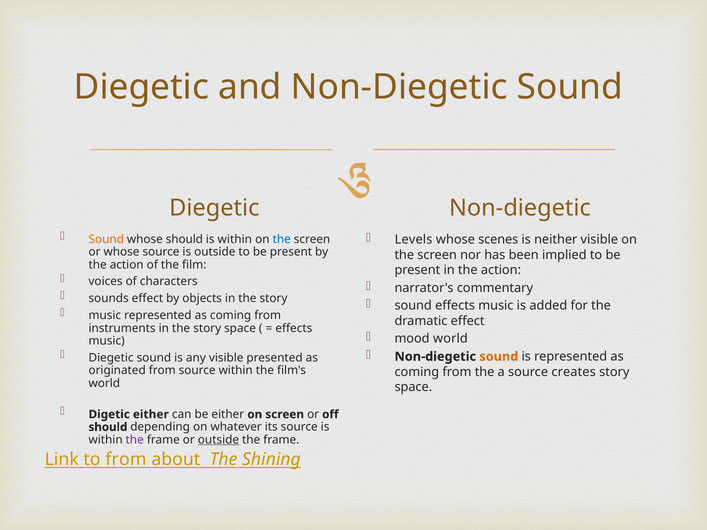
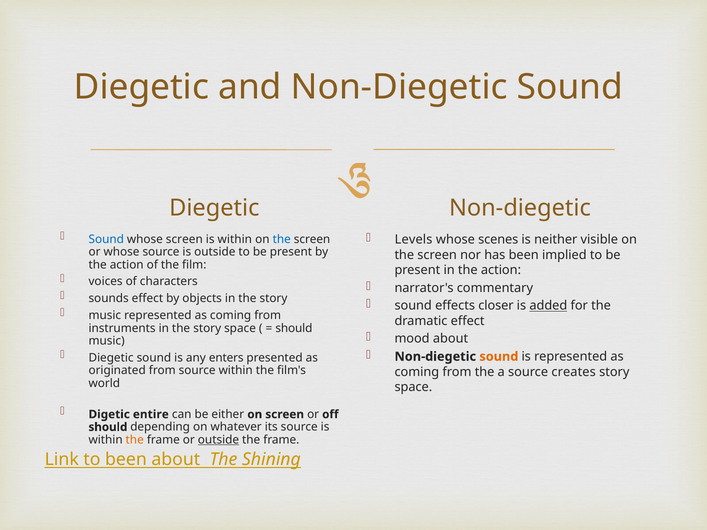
Sound at (106, 239) colour: orange -> blue
whose should: should -> screen
sound effects music: music -> closer
added underline: none -> present
effects at (294, 328): effects -> should
mood world: world -> about
any visible: visible -> enters
Digetic either: either -> entire
the at (135, 440) colour: purple -> orange
to from: from -> been
